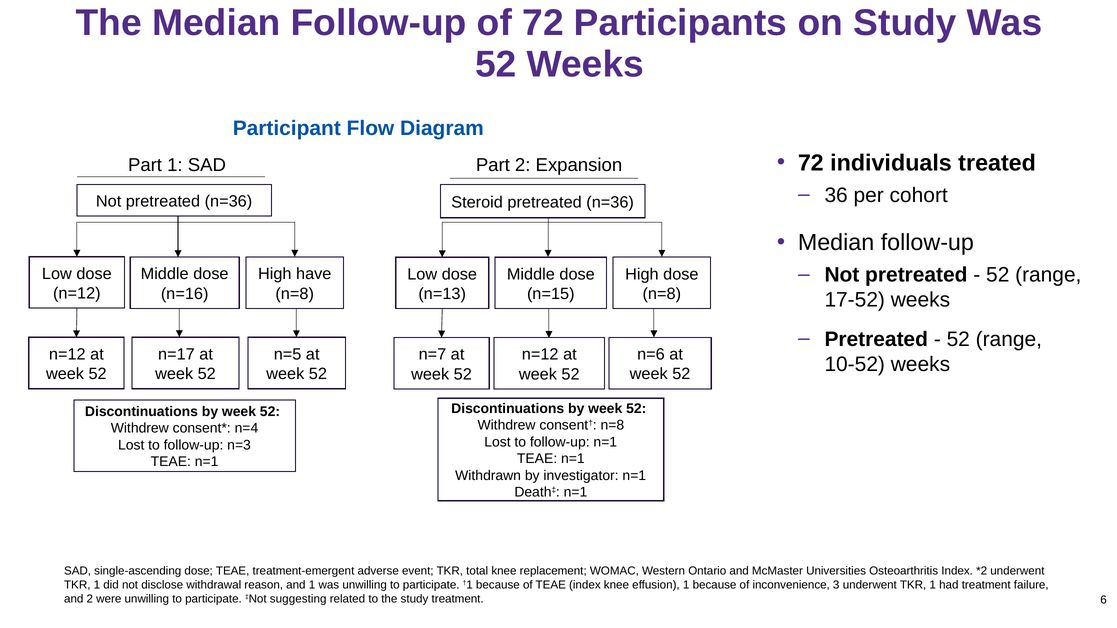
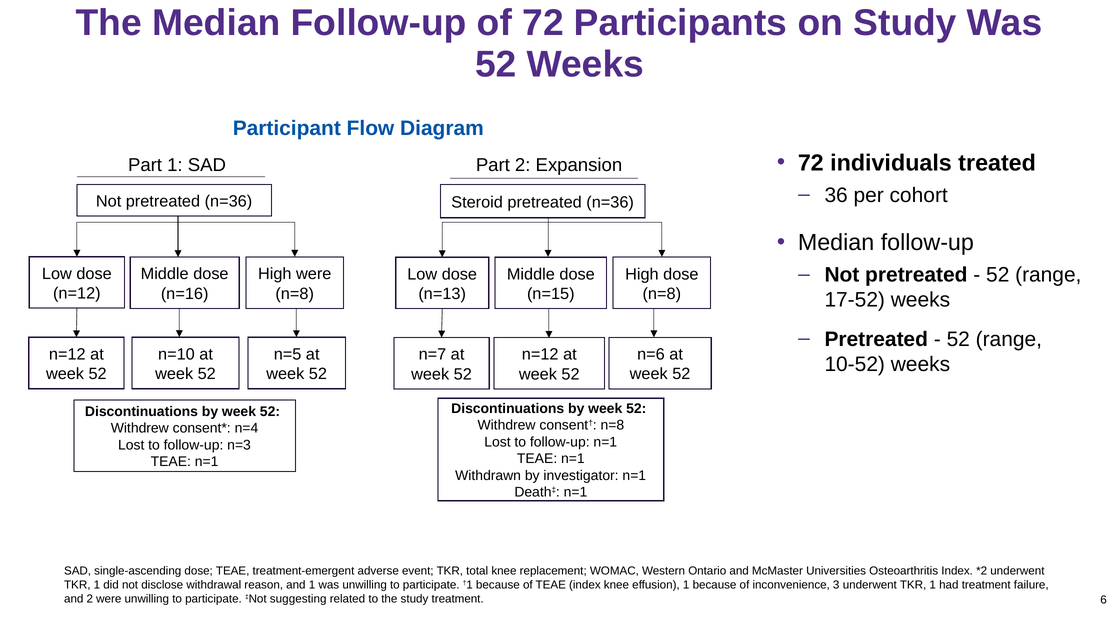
High have: have -> were
n=17: n=17 -> n=10
